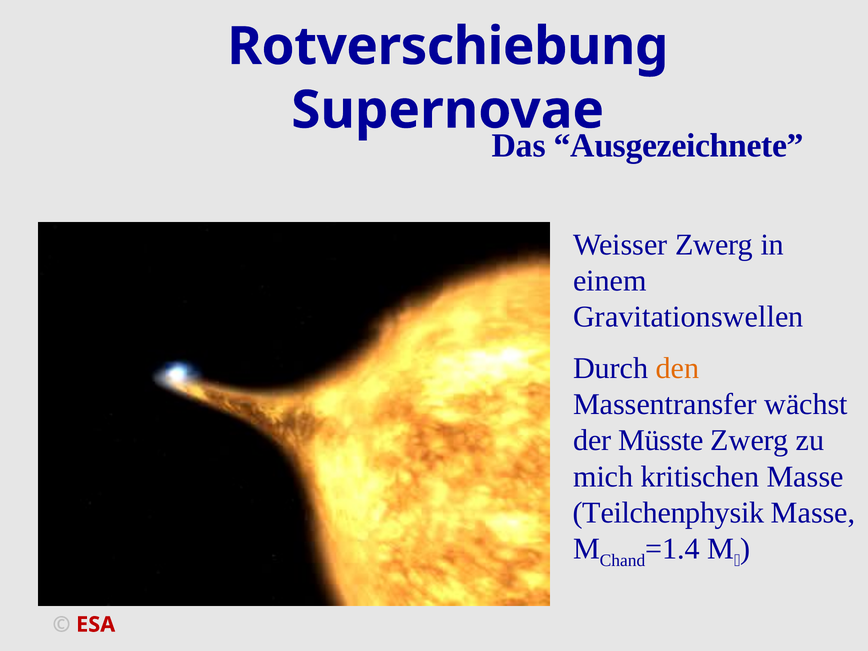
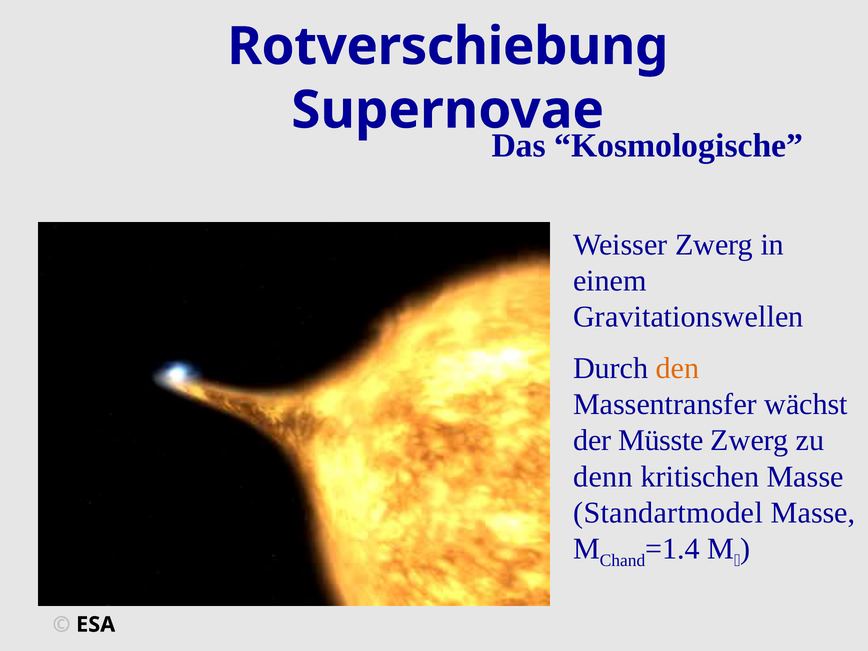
Ausgezeichnete: Ausgezeichnete -> Kosmologische
mich: mich -> denn
Teilchenphysik: Teilchenphysik -> Standartmodel
ESA colour: red -> black
